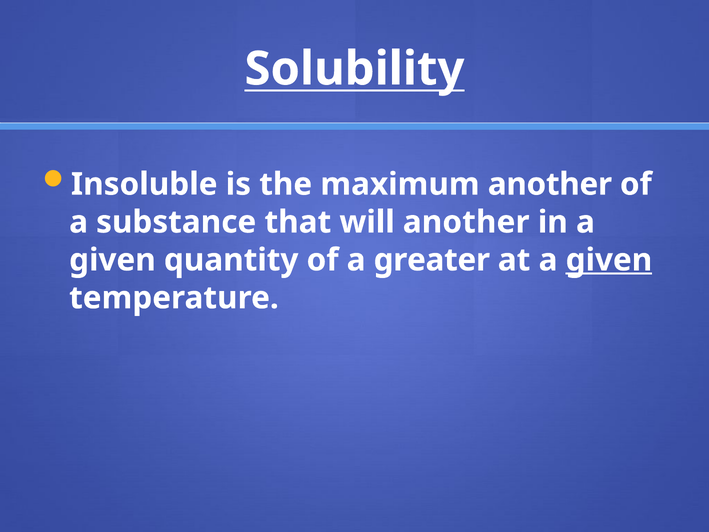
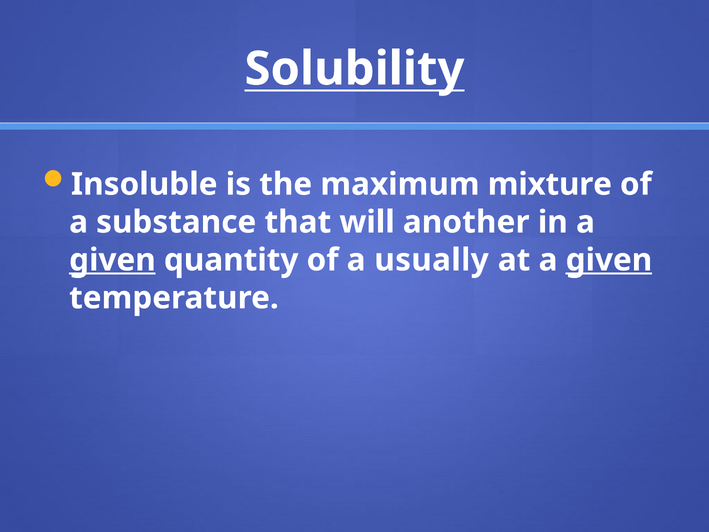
maximum another: another -> mixture
given at (112, 260) underline: none -> present
greater: greater -> usually
